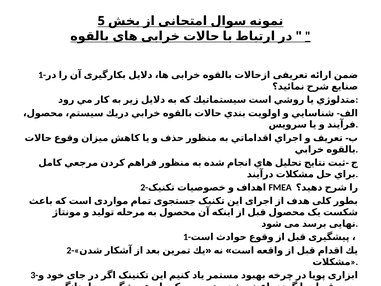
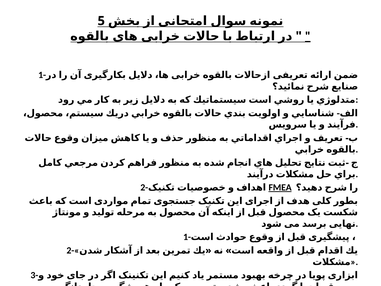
FMEA underline: none -> present
